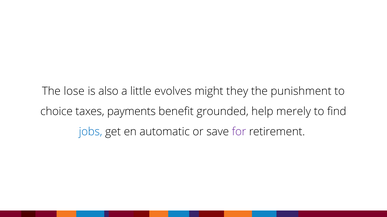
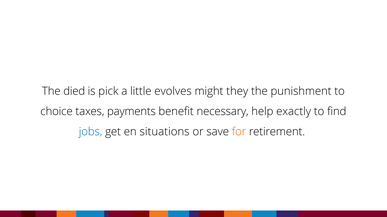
lose: lose -> died
also: also -> pick
grounded: grounded -> necessary
merely: merely -> exactly
automatic: automatic -> situations
for colour: purple -> orange
